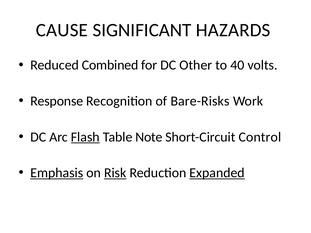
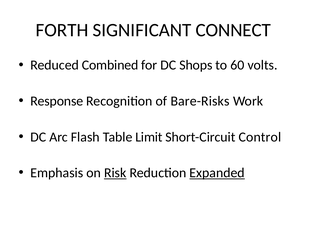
CAUSE: CAUSE -> FORTH
HAZARDS: HAZARDS -> CONNECT
Other: Other -> Shops
40: 40 -> 60
Flash underline: present -> none
Note: Note -> Limit
Emphasis underline: present -> none
